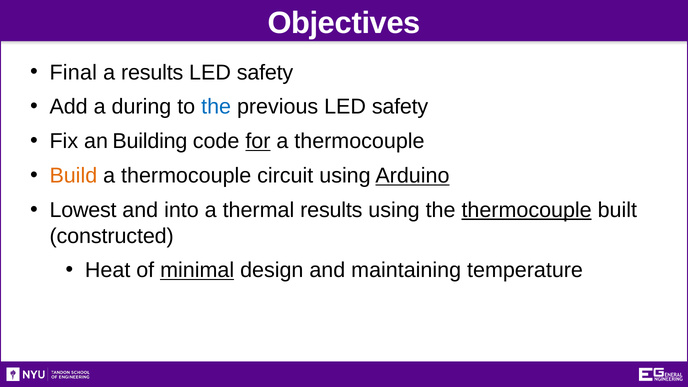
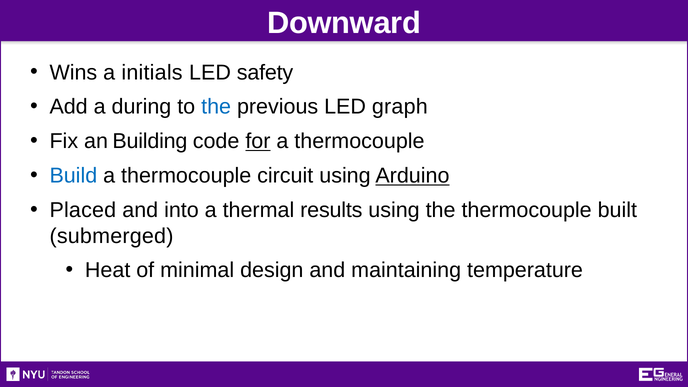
Objectives: Objectives -> Downward
Final: Final -> Wins
a results: results -> initials
previous LED safety: safety -> graph
Build colour: orange -> blue
Lowest: Lowest -> Placed
thermocouple at (527, 210) underline: present -> none
constructed: constructed -> submerged
minimal underline: present -> none
